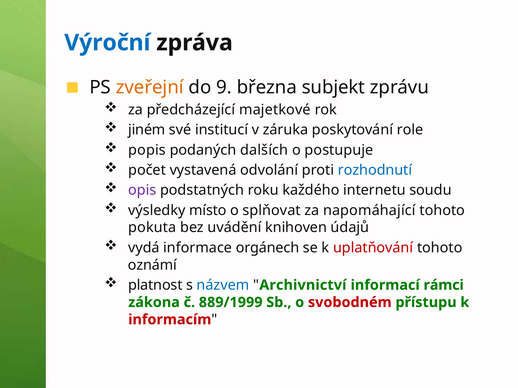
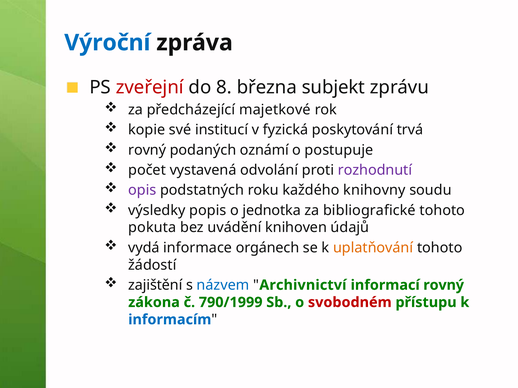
zveřejní colour: orange -> red
9: 9 -> 8
jiném: jiném -> kopie
záruka: záruka -> fyzická
role: role -> trvá
popis at (147, 150): popis -> rovný
dalších: dalších -> oznámí
rozhodnutí colour: blue -> purple
internetu: internetu -> knihovny
místo: místo -> popis
splňovat: splňovat -> jednotka
napomáhající: napomáhající -> bibliografické
uplatňování colour: red -> orange
oznámí: oznámí -> žádostí
platnost: platnost -> zajištění
informací rámci: rámci -> rovný
889/1999: 889/1999 -> 790/1999
informacím colour: red -> blue
